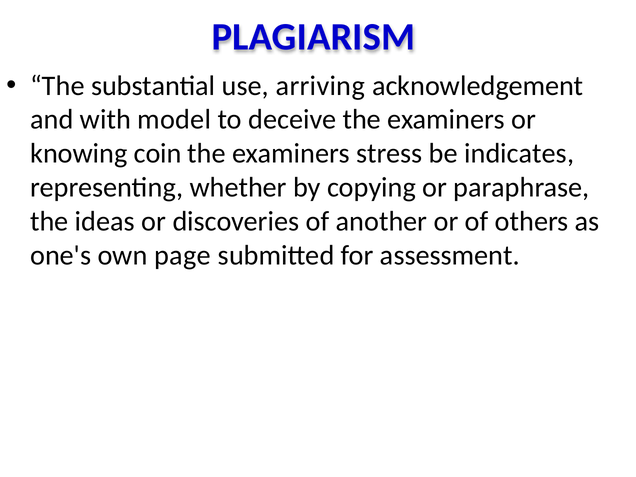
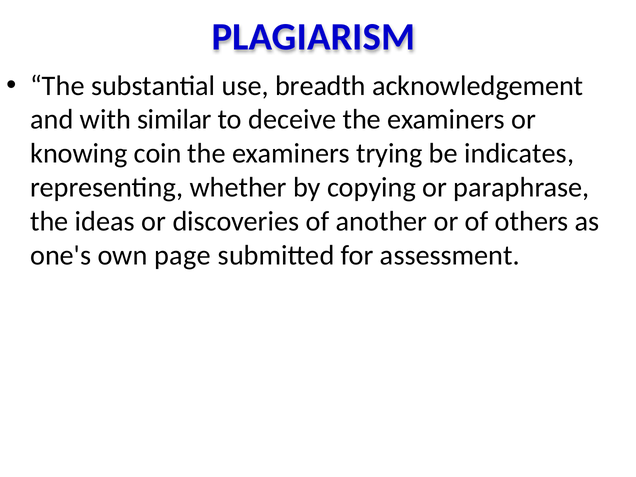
arriving: arriving -> breadth
model: model -> similar
stress: stress -> trying
